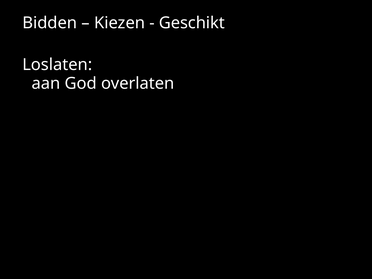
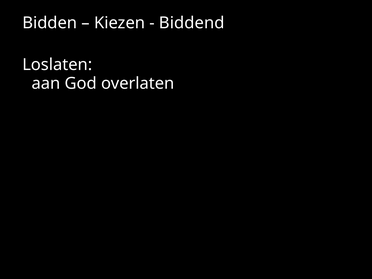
Geschikt: Geschikt -> Biddend
